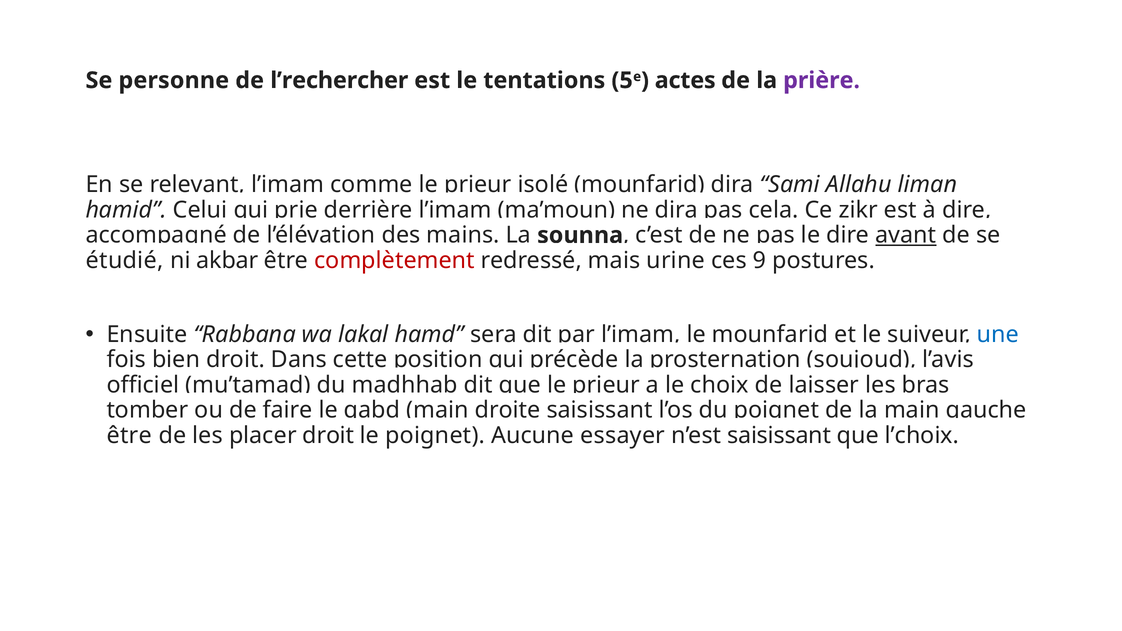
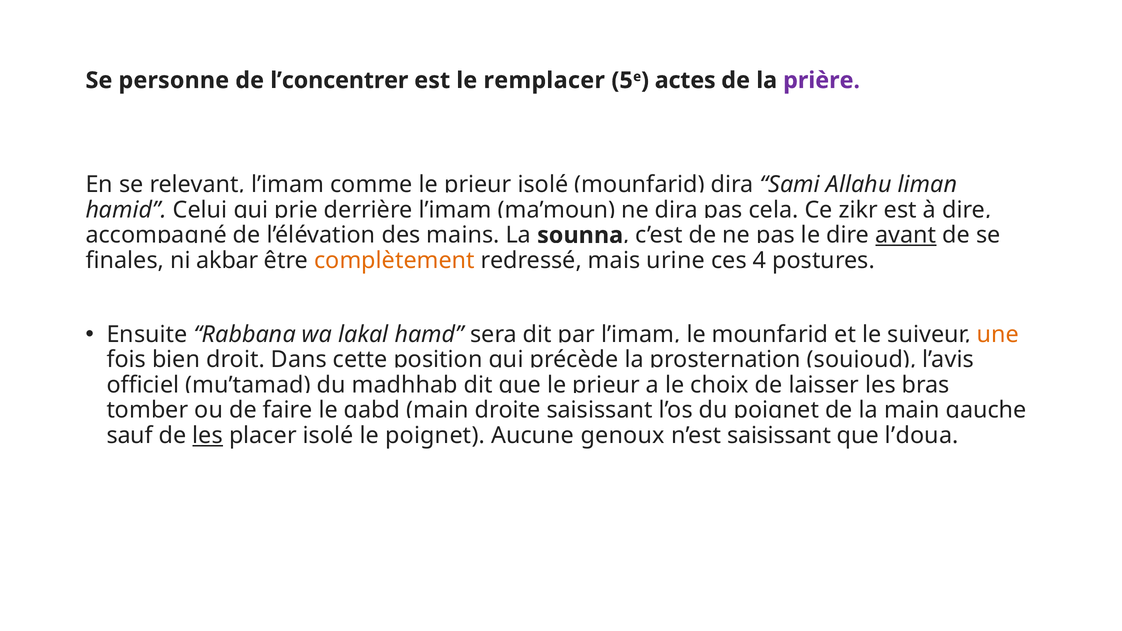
l’rechercher: l’rechercher -> l’concentrer
tentations: tentations -> remplacer
étudié: étudié -> finales
complètement colour: red -> orange
9: 9 -> 4
une colour: blue -> orange
être at (129, 436): être -> sauf
les at (208, 436) underline: none -> present
placer droit: droit -> isolé
essayer: essayer -> genoux
l’choix: l’choix -> l’doua
